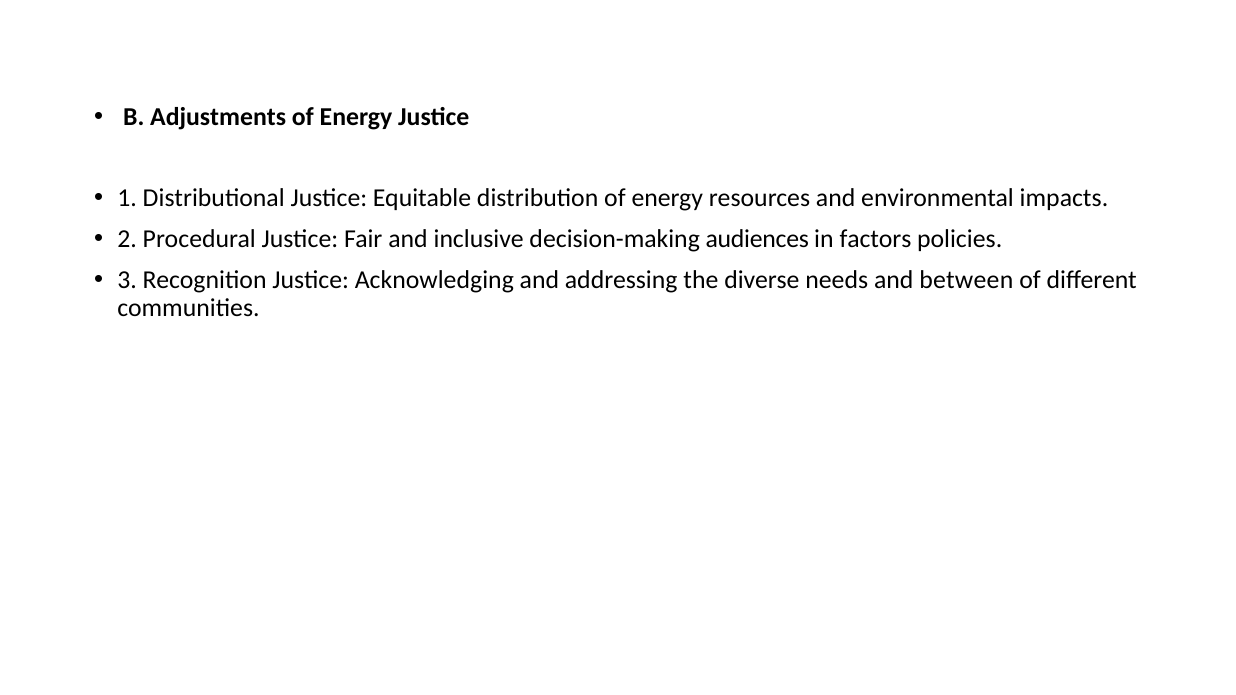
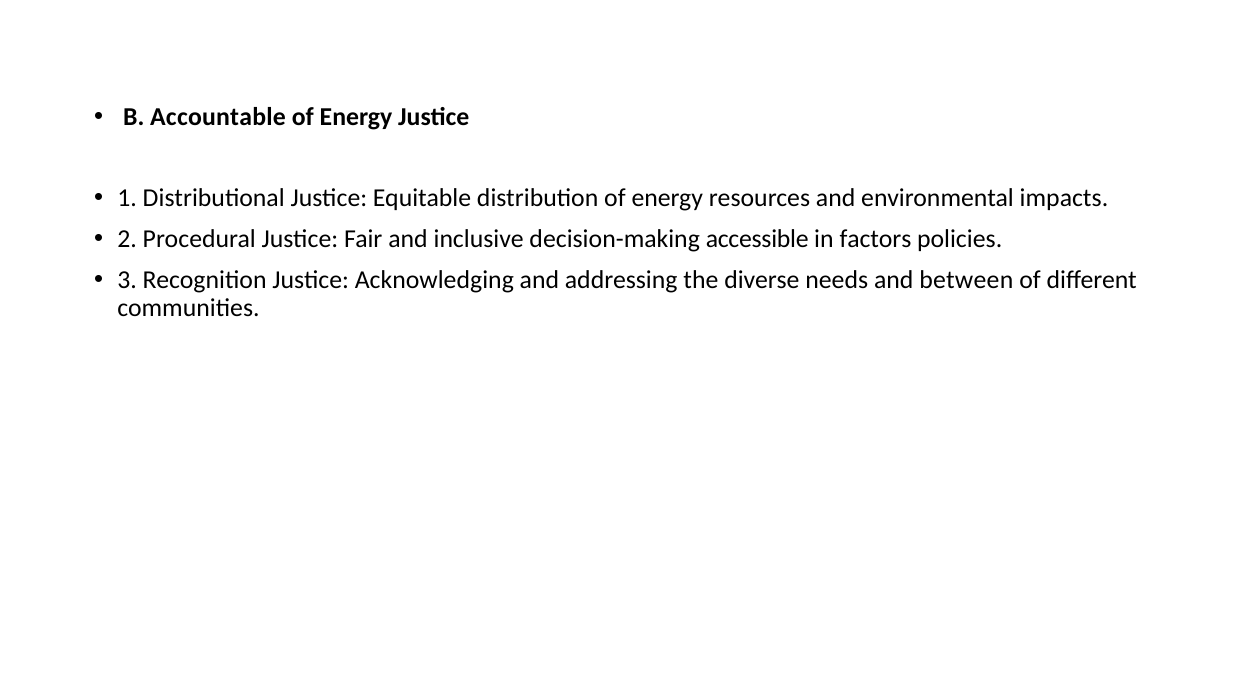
Adjustments: Adjustments -> Accountable
audiences: audiences -> accessible
